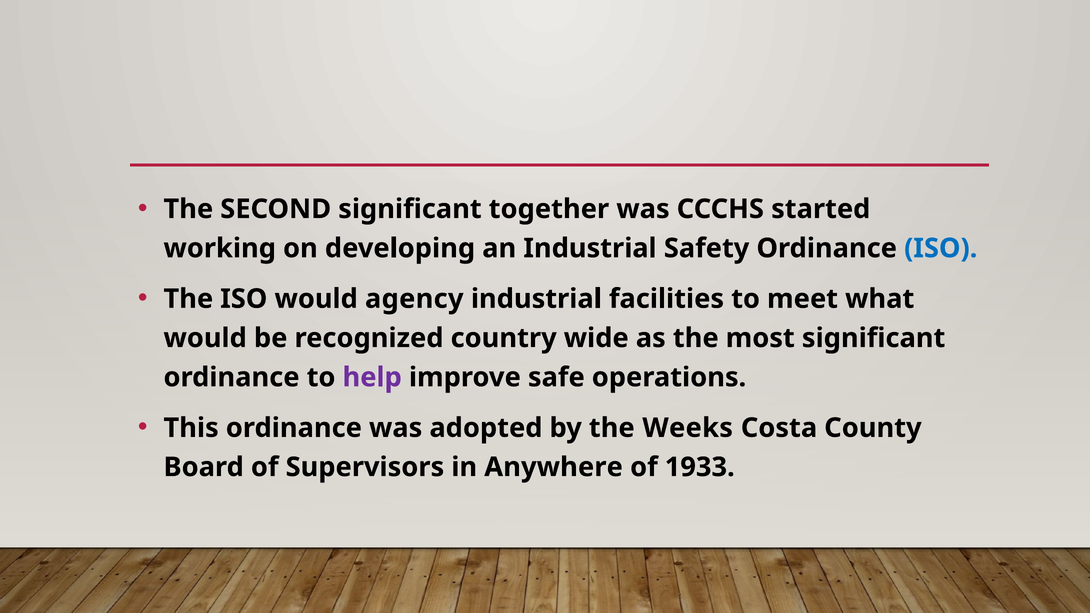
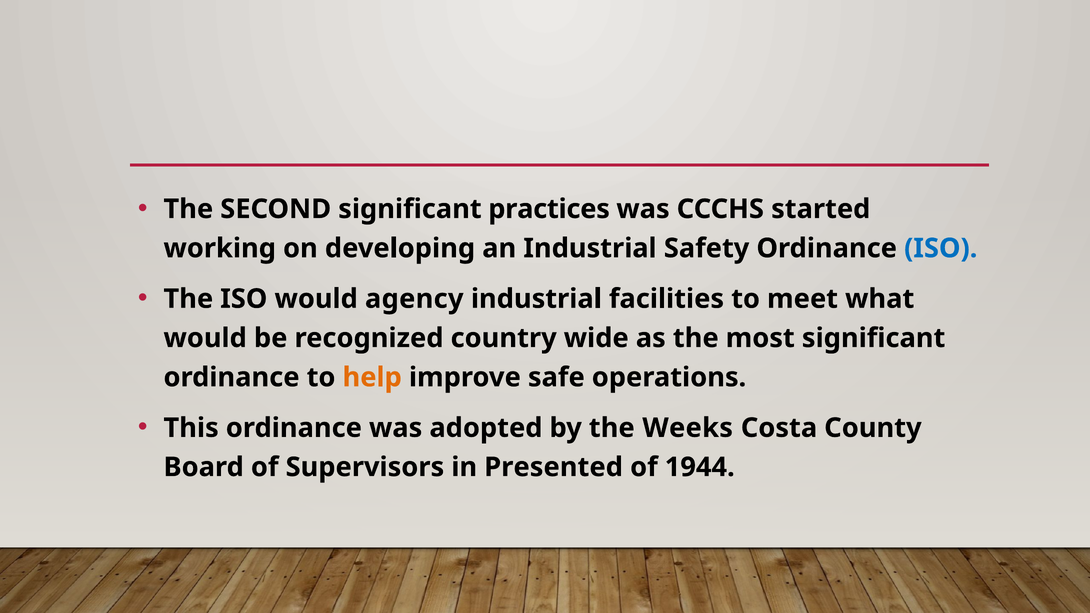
together: together -> practices
help colour: purple -> orange
Anywhere: Anywhere -> Presented
1933: 1933 -> 1944
